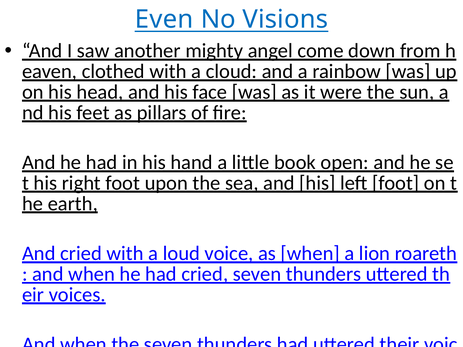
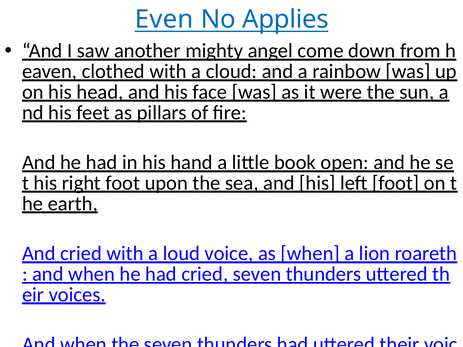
Visions: Visions -> Applies
